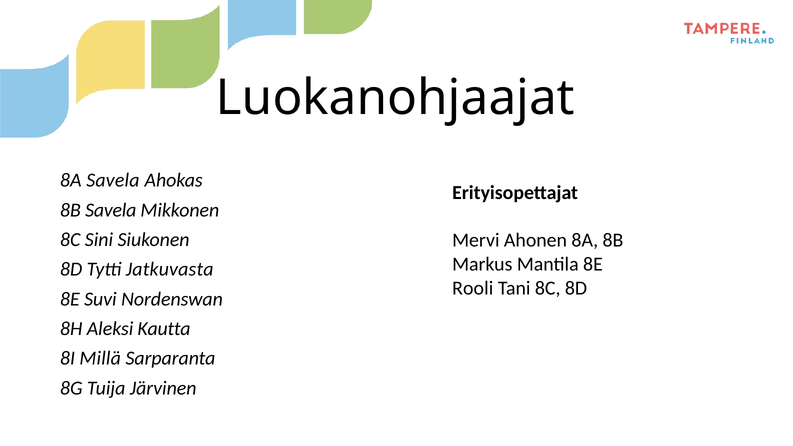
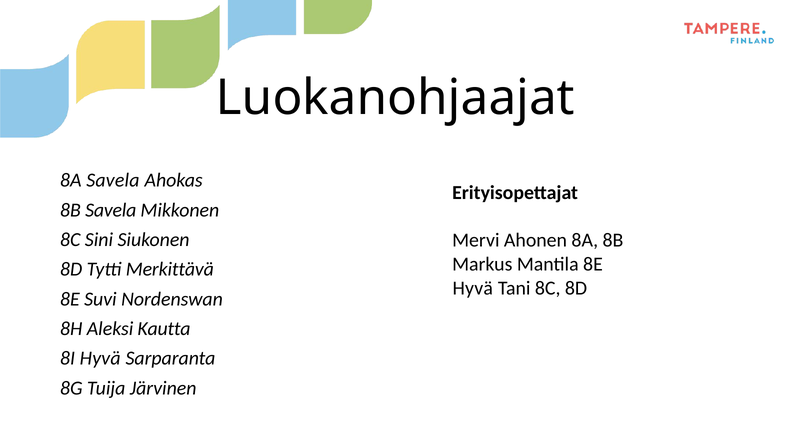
Jatkuvasta: Jatkuvasta -> Merkittävä
Rooli at (473, 288): Rooli -> Hyvä
8I Millä: Millä -> Hyvä
